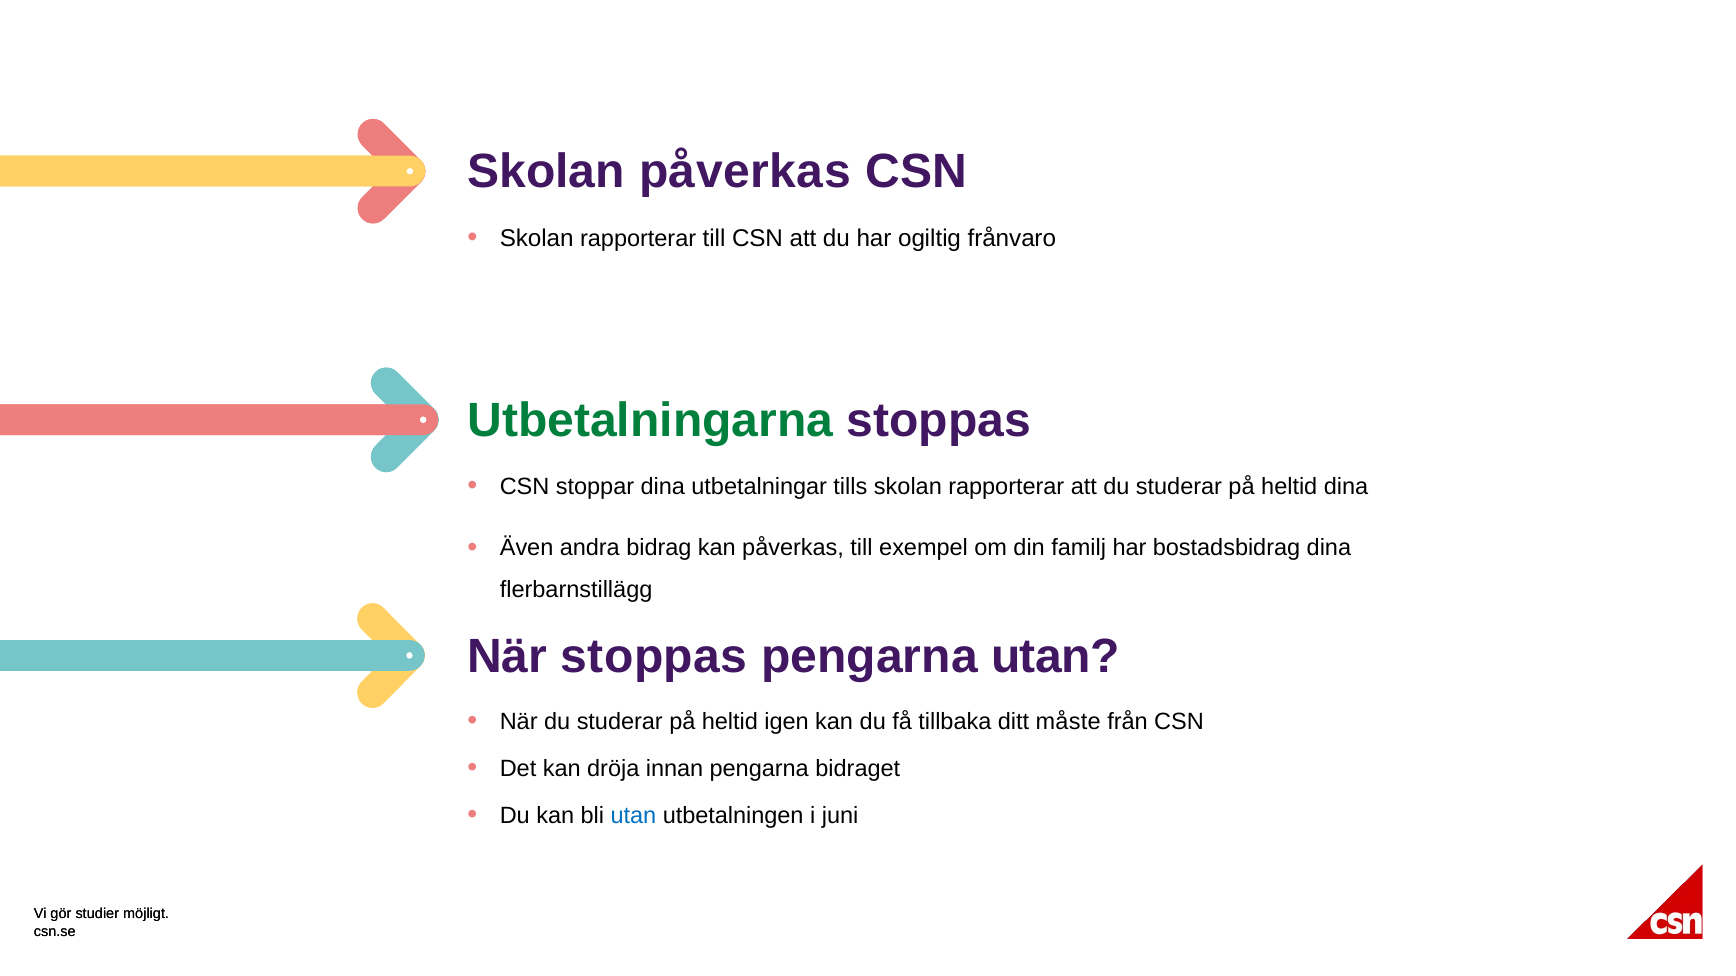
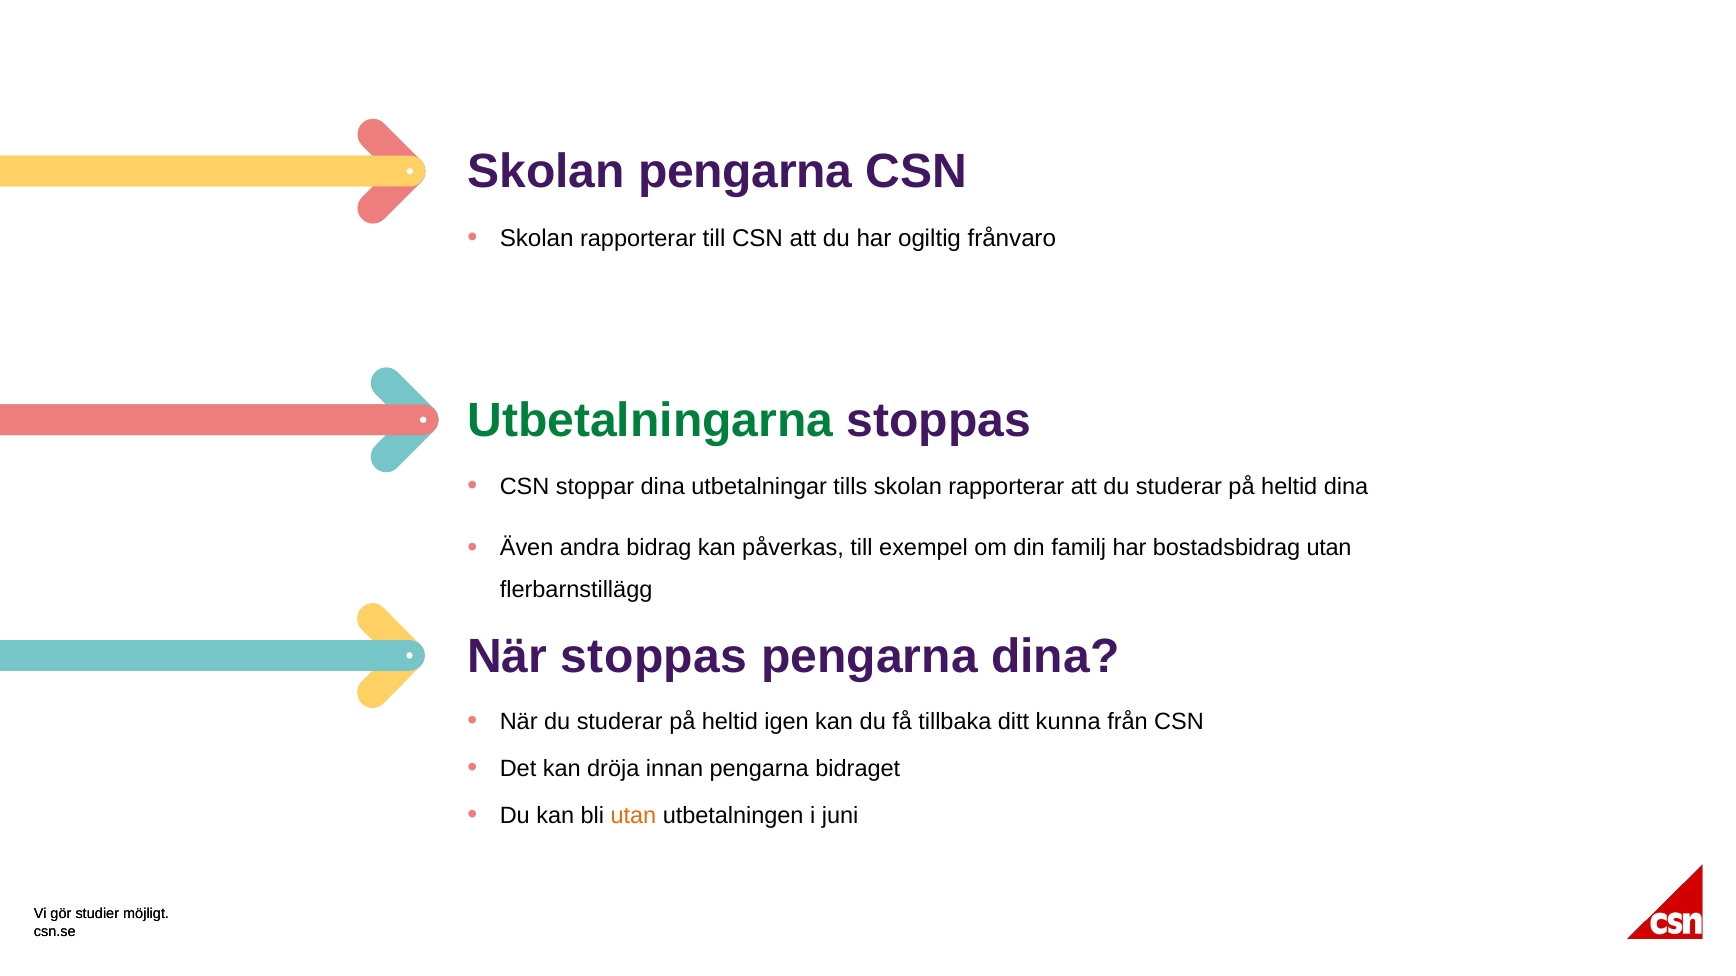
Skolan påverkas: påverkas -> pengarna
bostadsbidrag dina: dina -> utan
pengarna utan: utan -> dina
måste: måste -> kunna
utan at (633, 816) colour: blue -> orange
